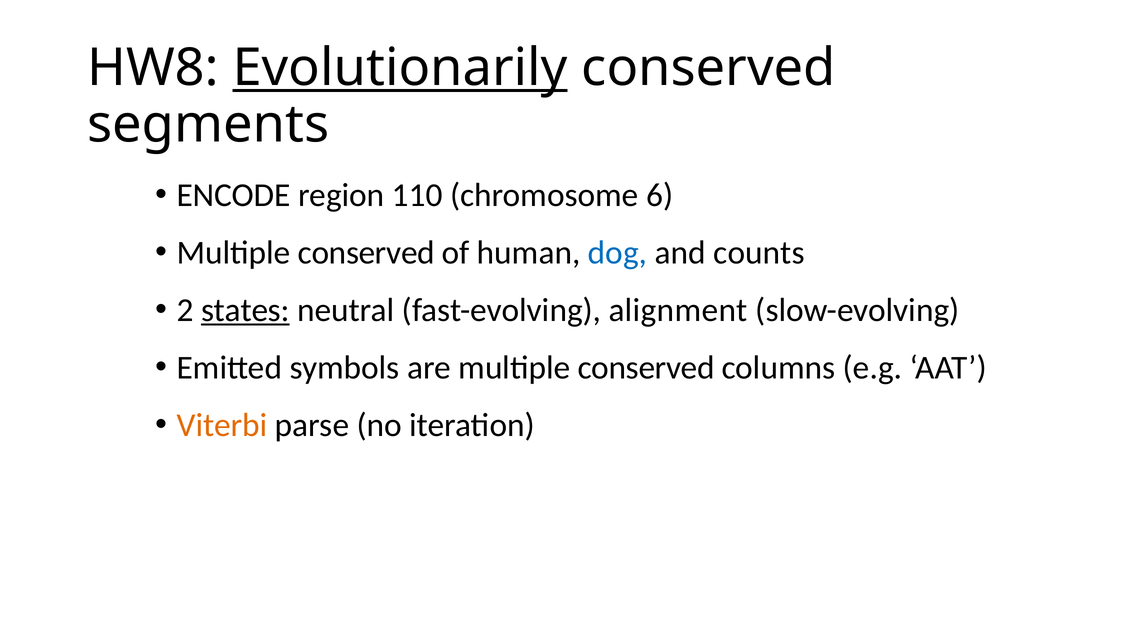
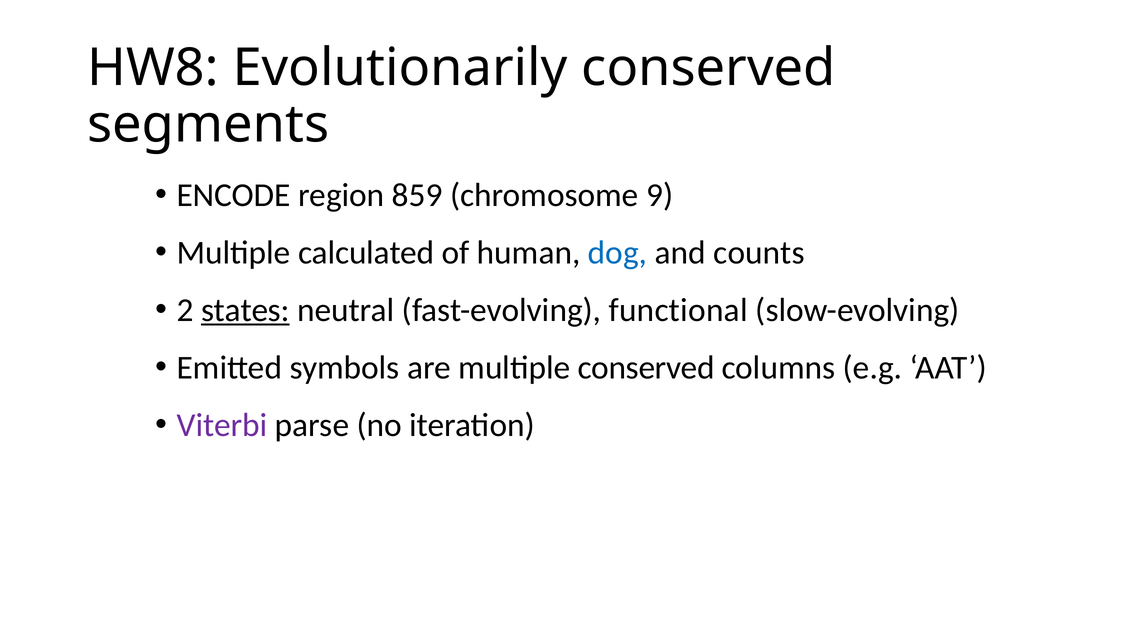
Evolutionarily underline: present -> none
110: 110 -> 859
6: 6 -> 9
conserved at (366, 253): conserved -> calculated
alignment: alignment -> functional
Viterbi colour: orange -> purple
